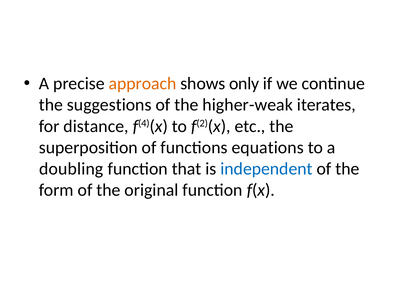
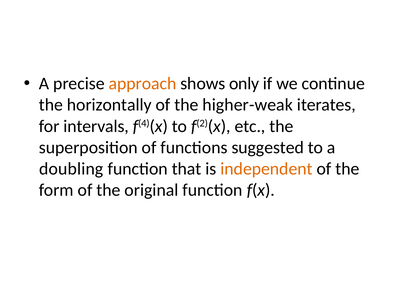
suggestions: suggestions -> horizontally
distance: distance -> intervals
equations: equations -> suggested
independent colour: blue -> orange
